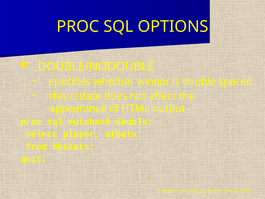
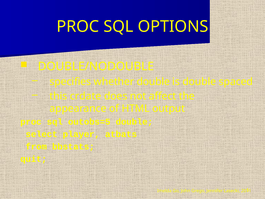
whether winner: winner -> double
